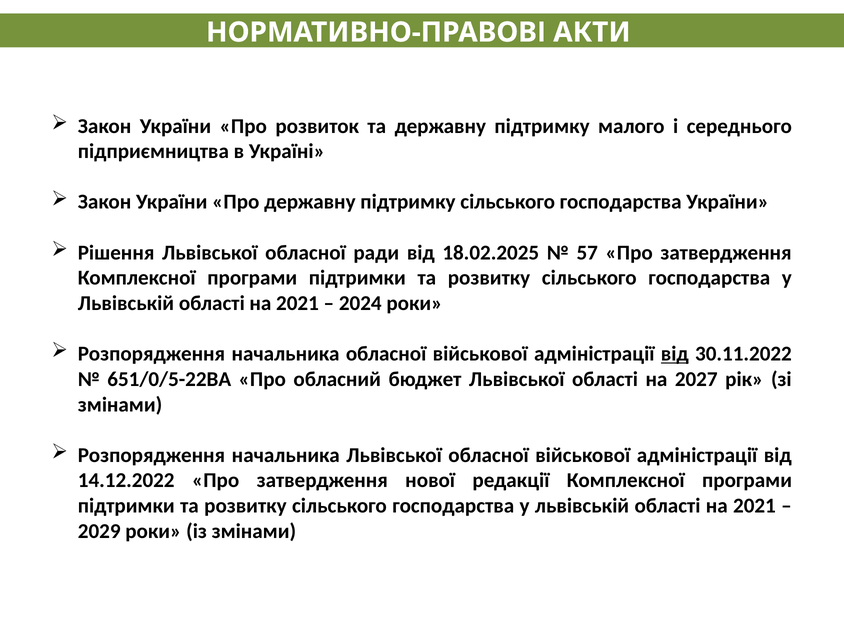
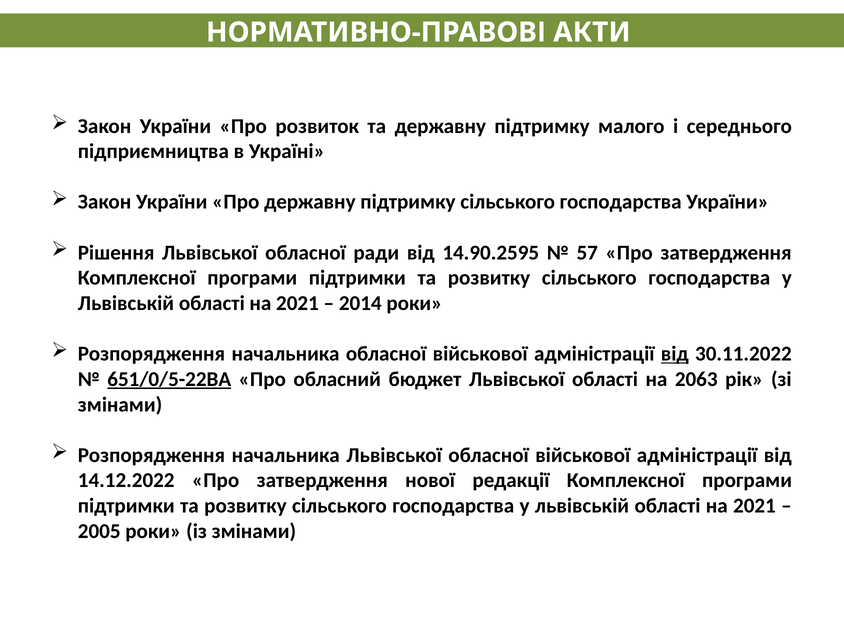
18.02.2025: 18.02.2025 -> 14.90.2595
2024: 2024 -> 2014
651/0/5-22ВА underline: none -> present
2027: 2027 -> 2063
2029: 2029 -> 2005
